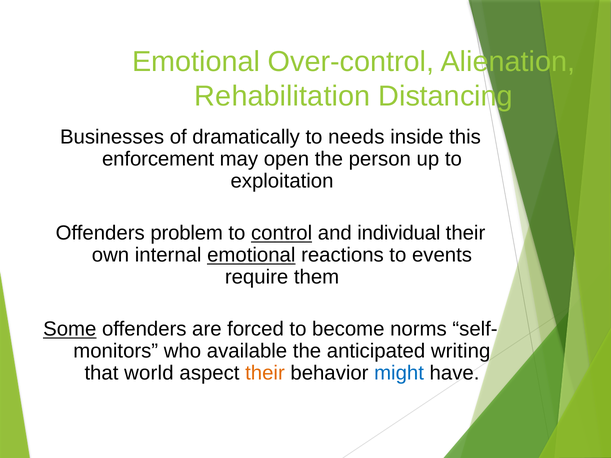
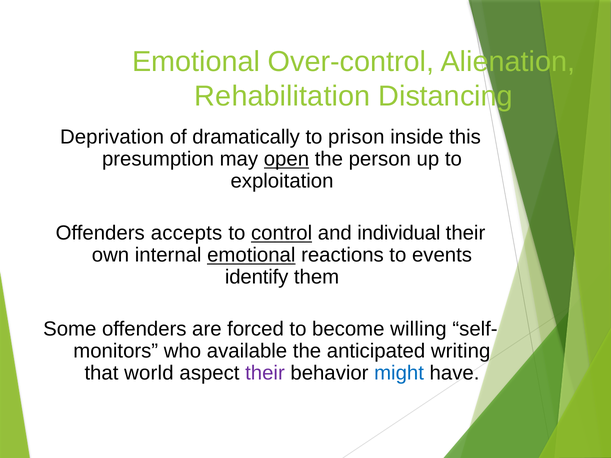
Businesses: Businesses -> Deprivation
needs: needs -> prison
enforcement: enforcement -> presumption
open underline: none -> present
problem: problem -> accepts
require: require -> identify
Some underline: present -> none
norms: norms -> willing
their at (265, 373) colour: orange -> purple
